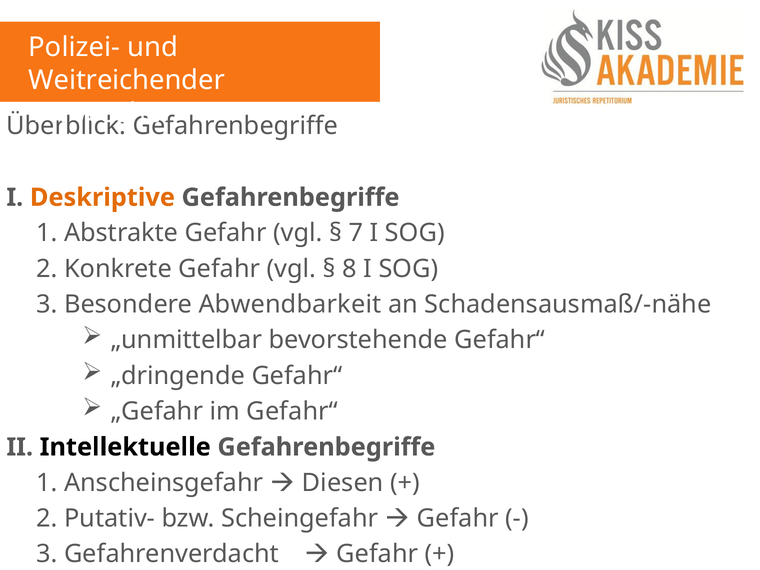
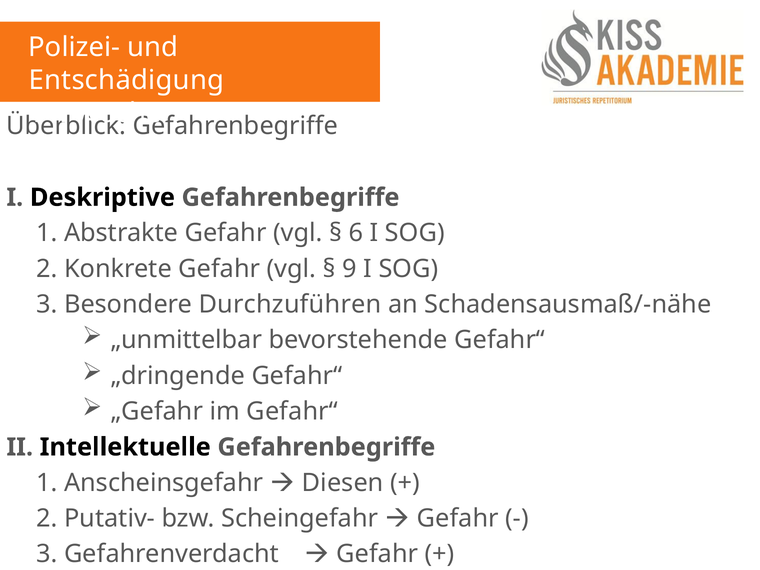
Weitreichender: Weitreichender -> Entschädigung
Deskriptive colour: orange -> black
7: 7 -> 6
8: 8 -> 9
Abwendbarkeit: Abwendbarkeit -> Durchzuführen
